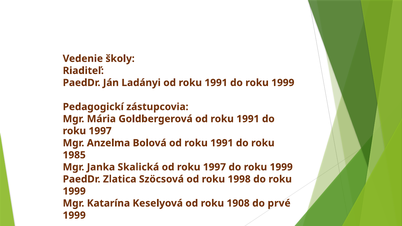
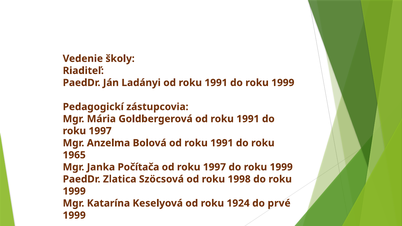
1985: 1985 -> 1965
Skalická: Skalická -> Počítača
1908: 1908 -> 1924
